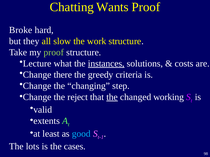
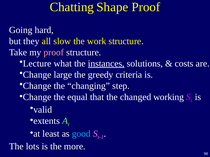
Wants: Wants -> Shape
Broke: Broke -> Going
proof at (54, 53) colour: light green -> pink
there: there -> large
reject: reject -> equal
the at (112, 97) underline: present -> none
cases: cases -> more
